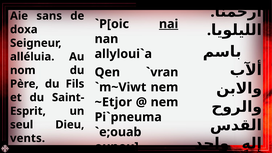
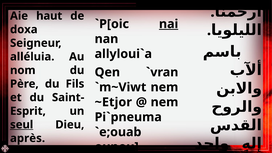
sans: sans -> haut
seul underline: none -> present
vents: vents -> après
